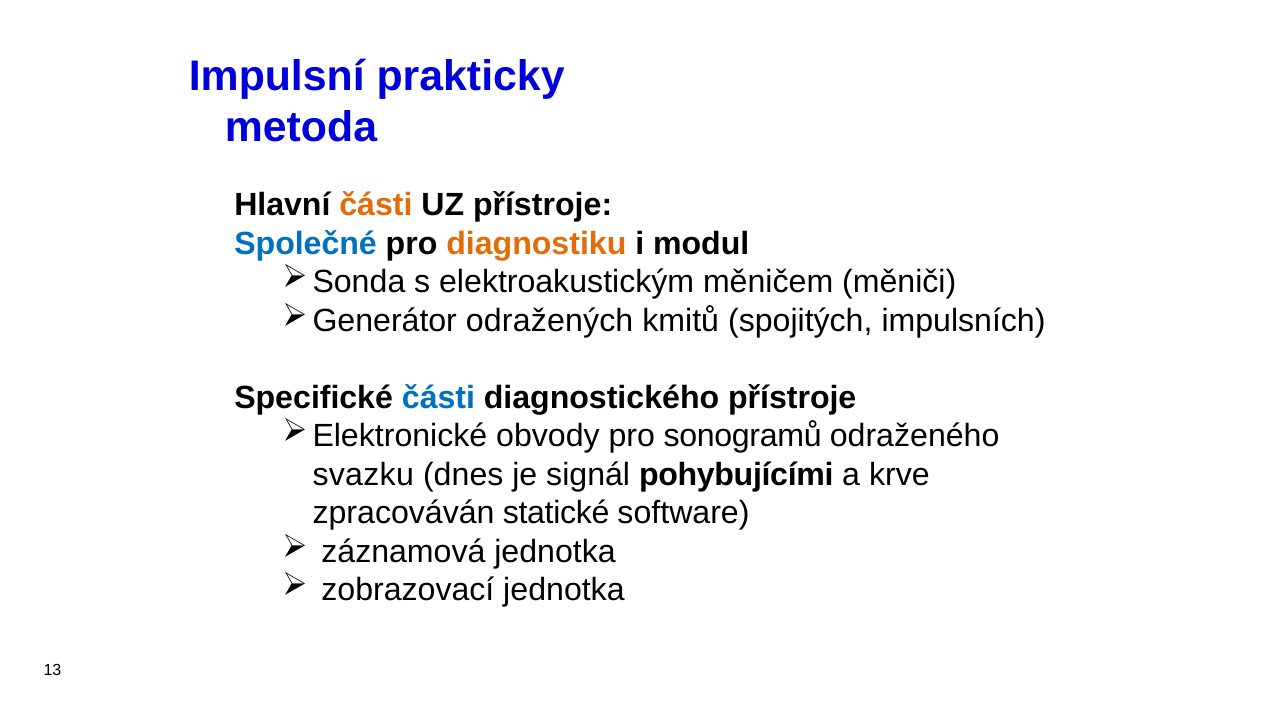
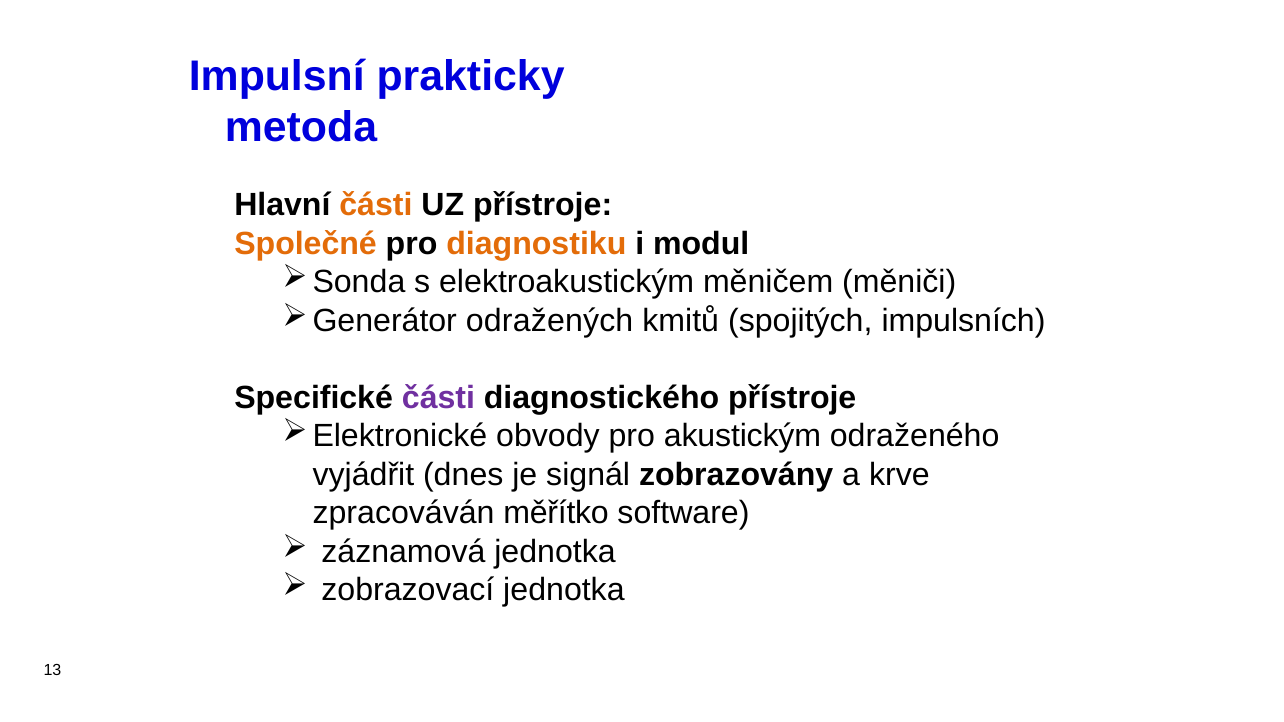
Společné colour: blue -> orange
části at (438, 398) colour: blue -> purple
sonogramů: sonogramů -> akustickým
svazku: svazku -> vyjádřit
pohybujícími: pohybujícími -> zobrazovány
statické: statické -> měřítko
